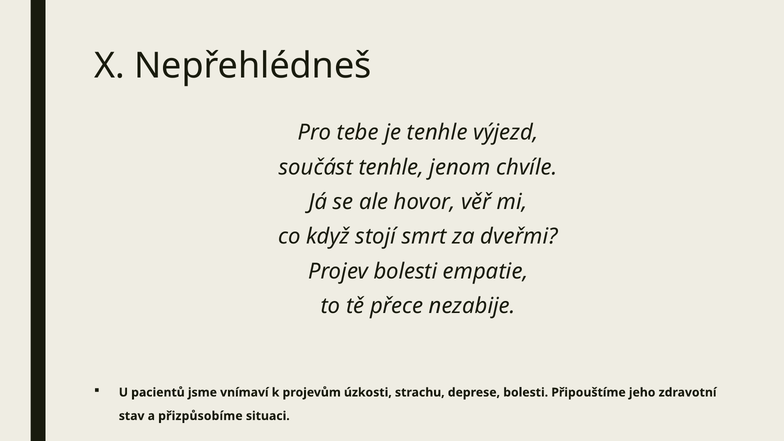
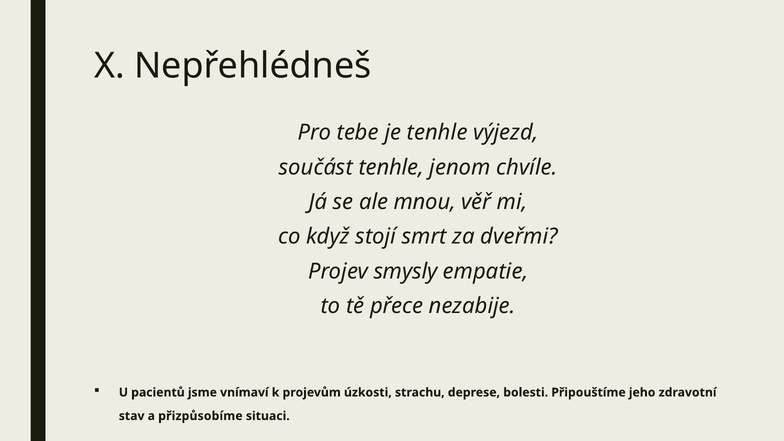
hovor: hovor -> mnou
Projev bolesti: bolesti -> smysly
